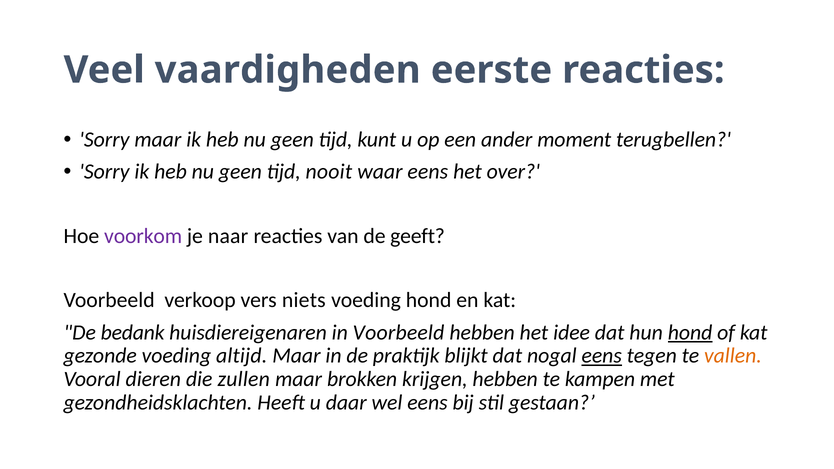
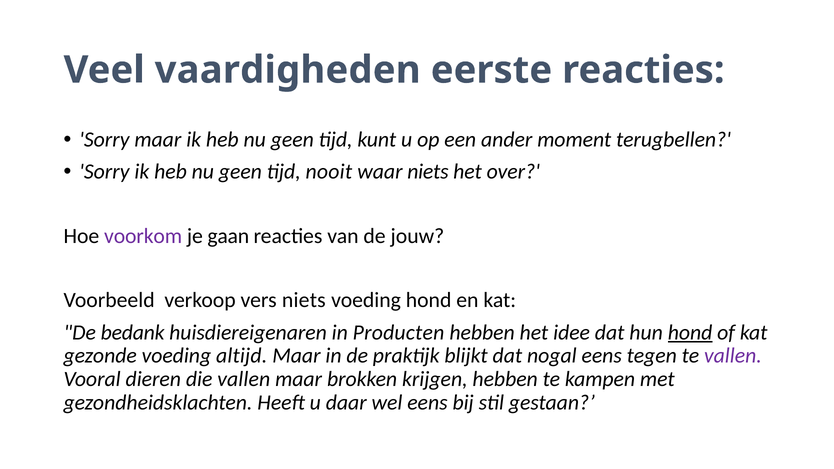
waar eens: eens -> niets
naar: naar -> gaan
geeft: geeft -> jouw
in Voorbeeld: Voorbeeld -> Producten
eens at (602, 356) underline: present -> none
vallen at (733, 356) colour: orange -> purple
die zullen: zullen -> vallen
